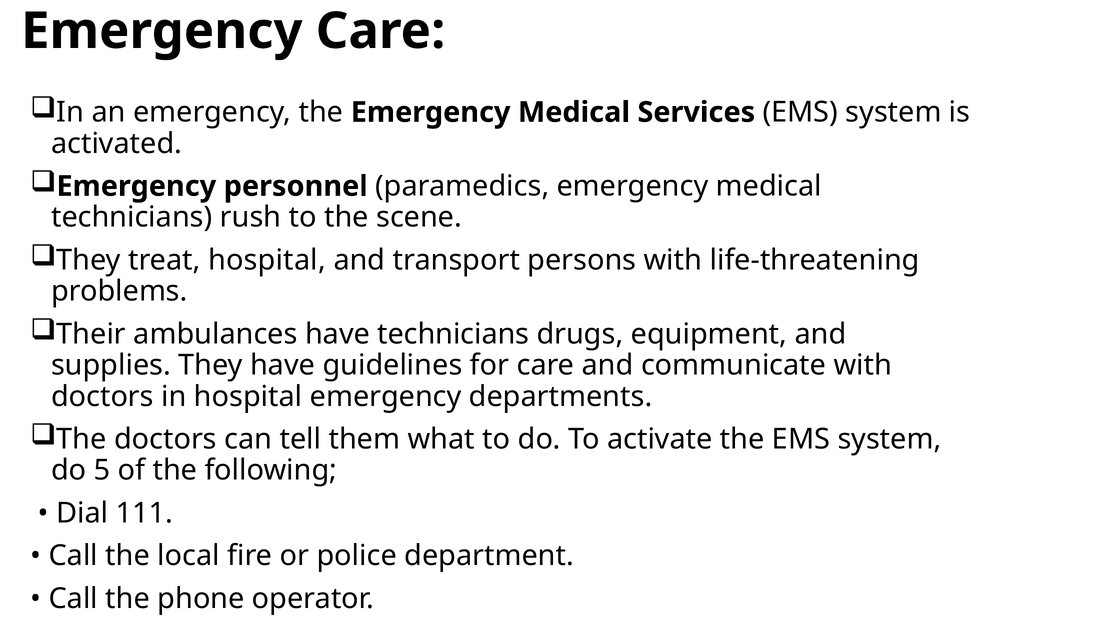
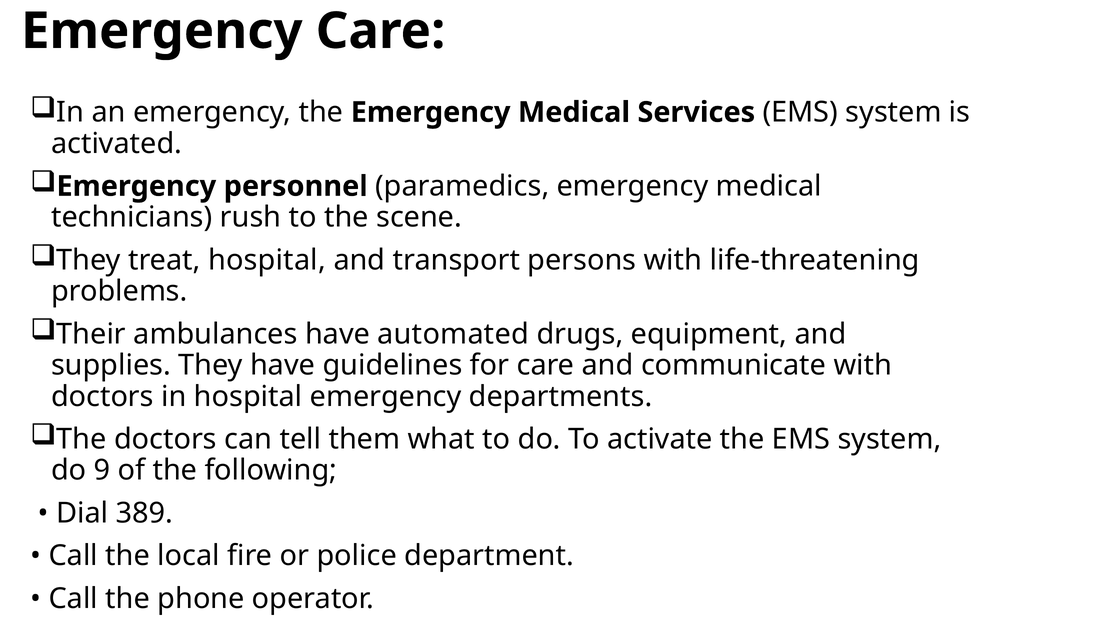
have technicians: technicians -> automated
5: 5 -> 9
111: 111 -> 389
